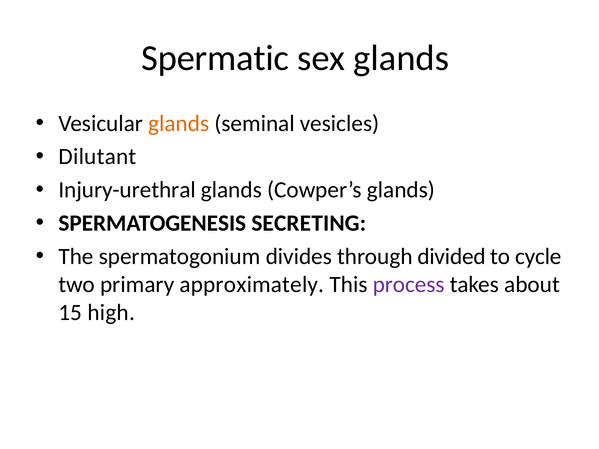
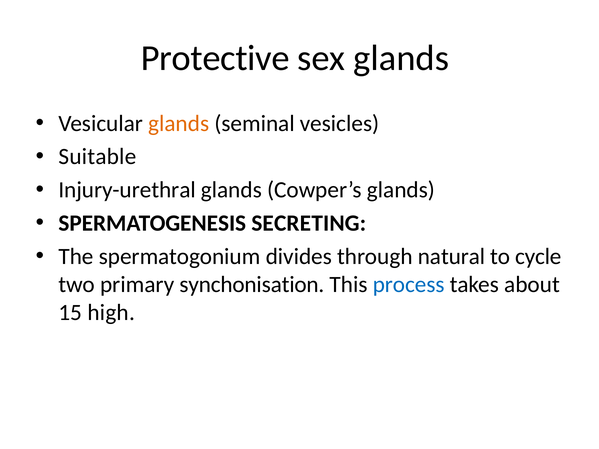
Spermatic: Spermatic -> Protective
Dilutant: Dilutant -> Suitable
divided: divided -> natural
approximately: approximately -> synchonisation
process colour: purple -> blue
